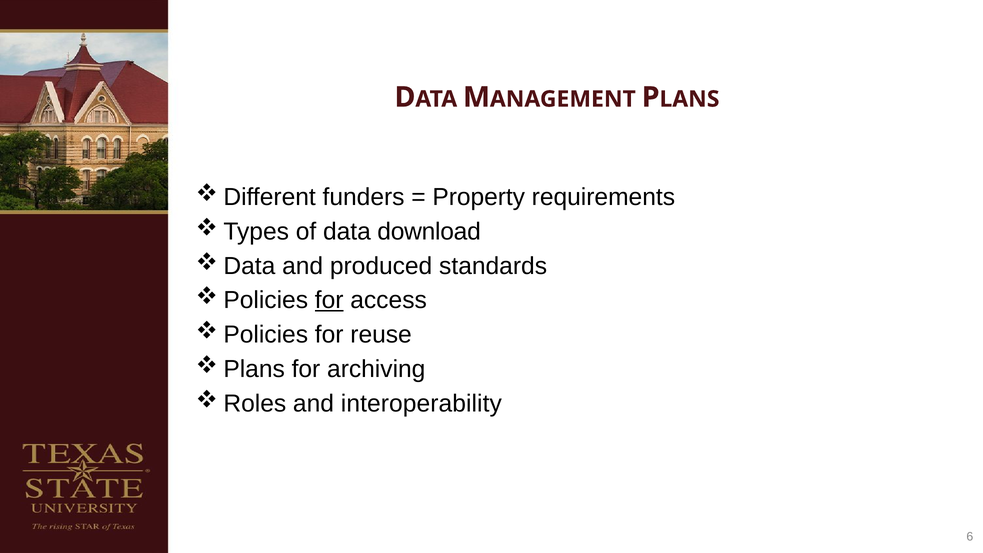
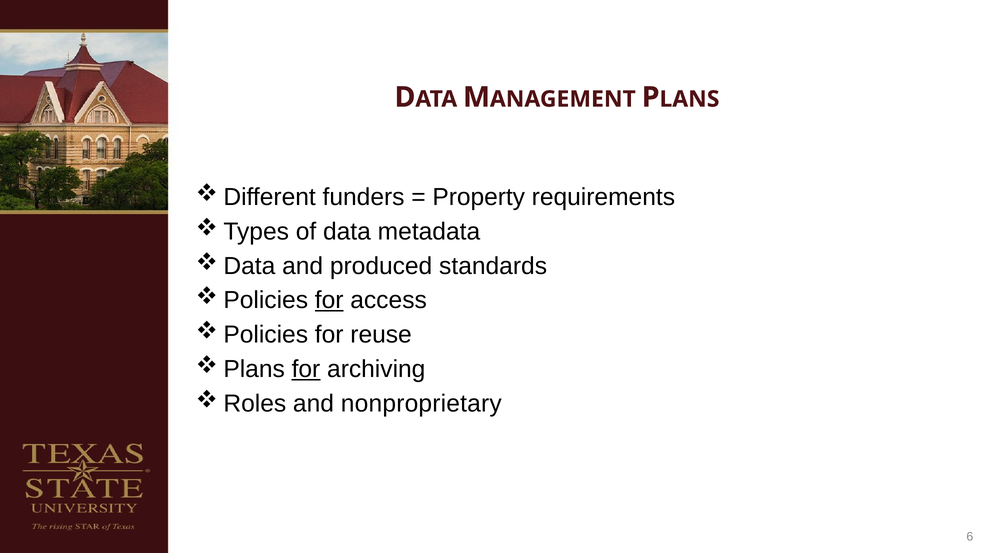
download: download -> metadata
for at (306, 369) underline: none -> present
interoperability: interoperability -> nonproprietary
